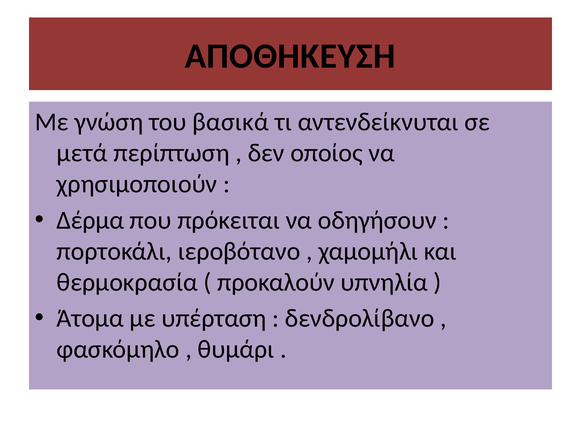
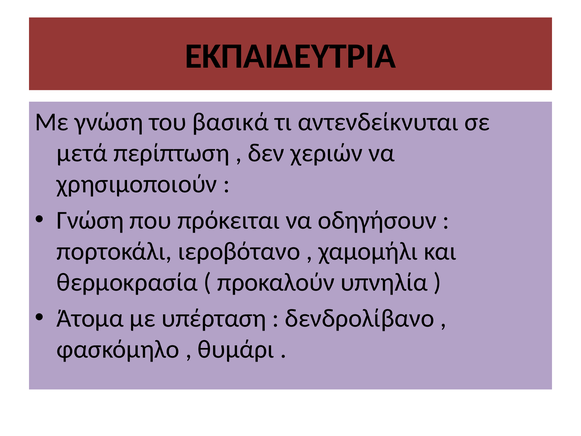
ΑΠΟΘΗΚΕΥΣΗ: ΑΠΟΘΗΚΕΥΣΗ -> ΕΚΠΑΙΔΕΥΤΡΙΑ
οποίος: οποίος -> χεριών
Δέρμα at (90, 220): Δέρμα -> Γνώση
